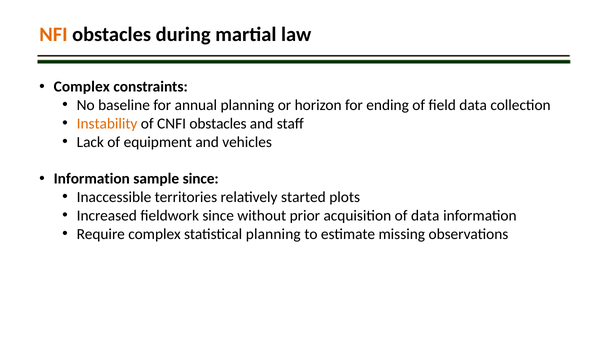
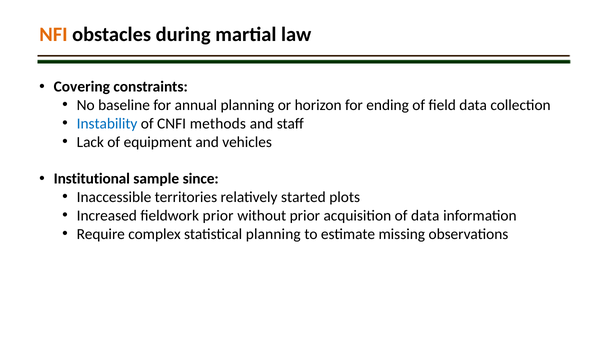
Complex at (82, 87): Complex -> Covering
Instability colour: orange -> blue
CNFI obstacles: obstacles -> methods
Information at (92, 179): Information -> Institutional
fieldwork since: since -> prior
